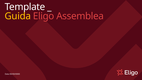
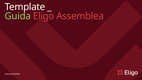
Guida colour: yellow -> light green
